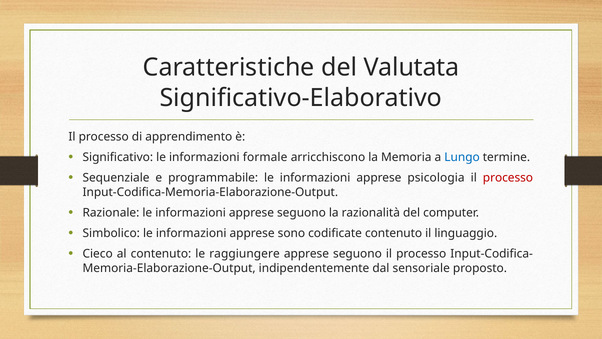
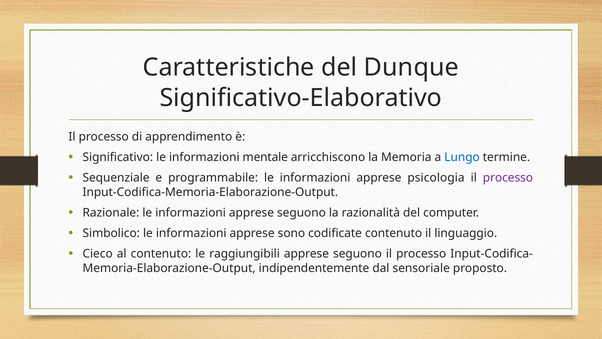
Valutata: Valutata -> Dunque
formale: formale -> mentale
processo at (508, 178) colour: red -> purple
raggiungere: raggiungere -> raggiungibili
